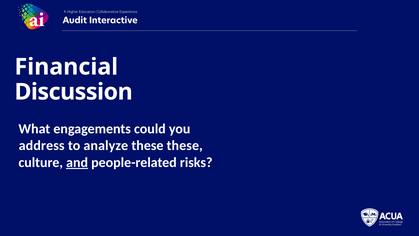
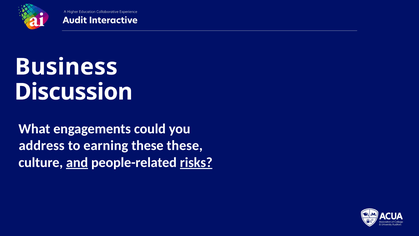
Financial: Financial -> Business
analyze: analyze -> earning
risks underline: none -> present
